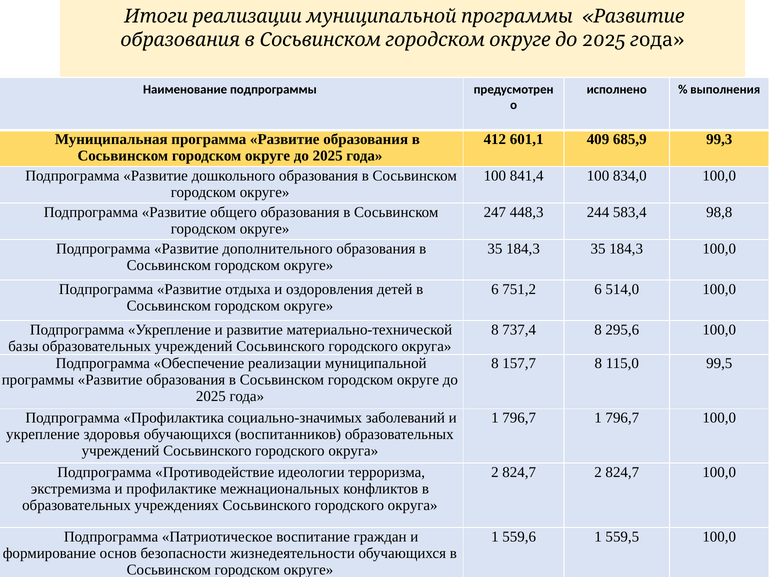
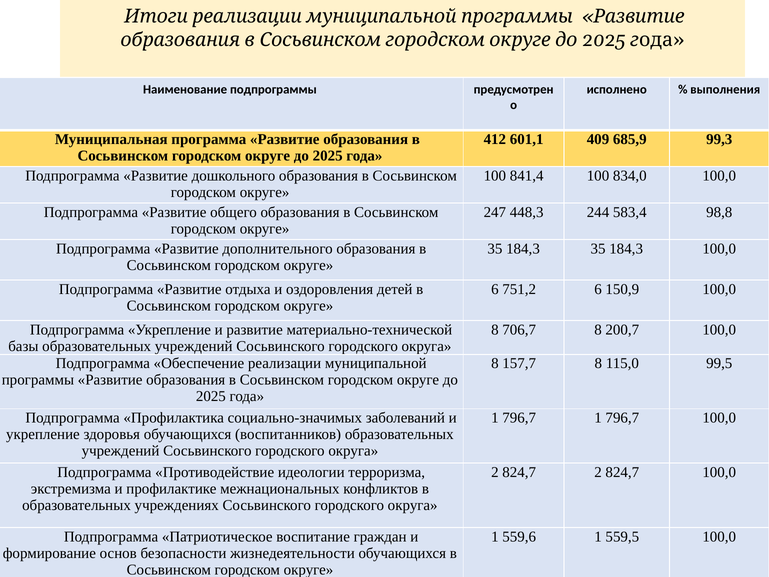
514,0: 514,0 -> 150,9
737,4: 737,4 -> 706,7
295,6: 295,6 -> 200,7
